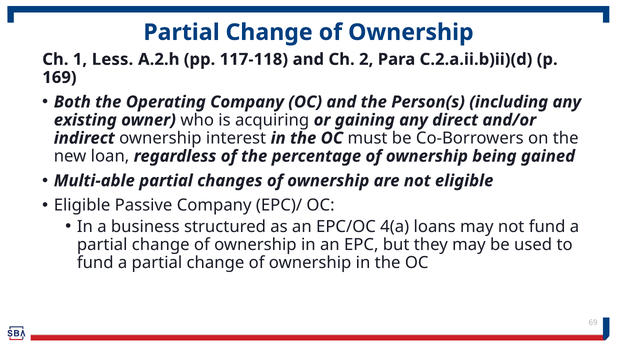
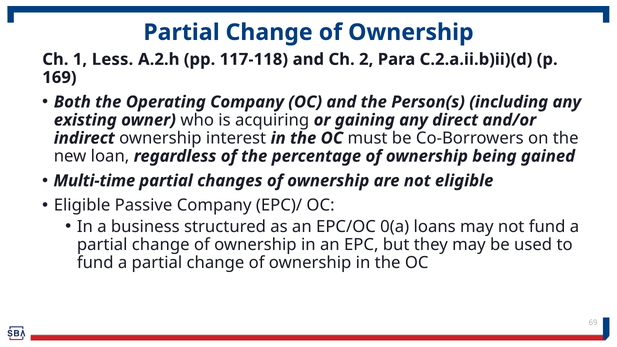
Multi-able: Multi-able -> Multi-time
4(a: 4(a -> 0(a
